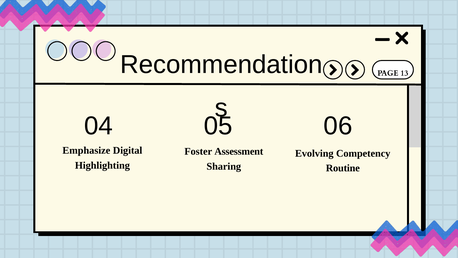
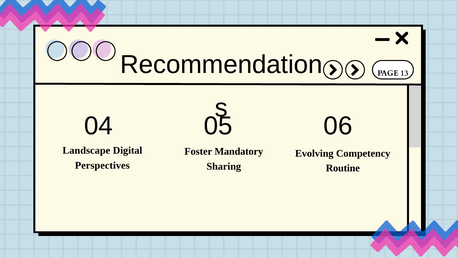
Emphasize: Emphasize -> Landscape
Assessment: Assessment -> Mandatory
Highlighting: Highlighting -> Perspectives
